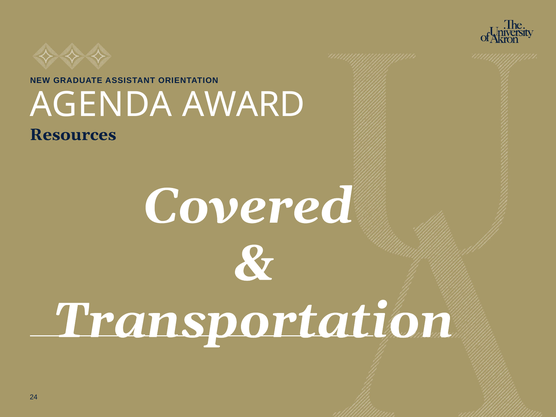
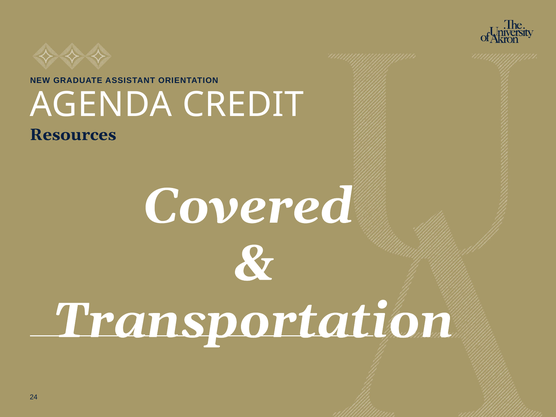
AWARD: AWARD -> CREDIT
